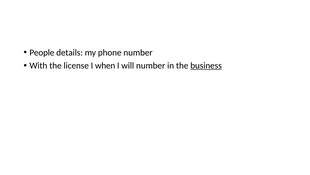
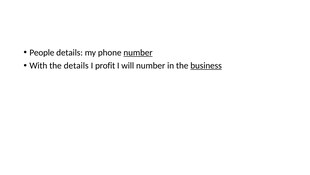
number at (138, 52) underline: none -> present
the license: license -> details
when: when -> profit
